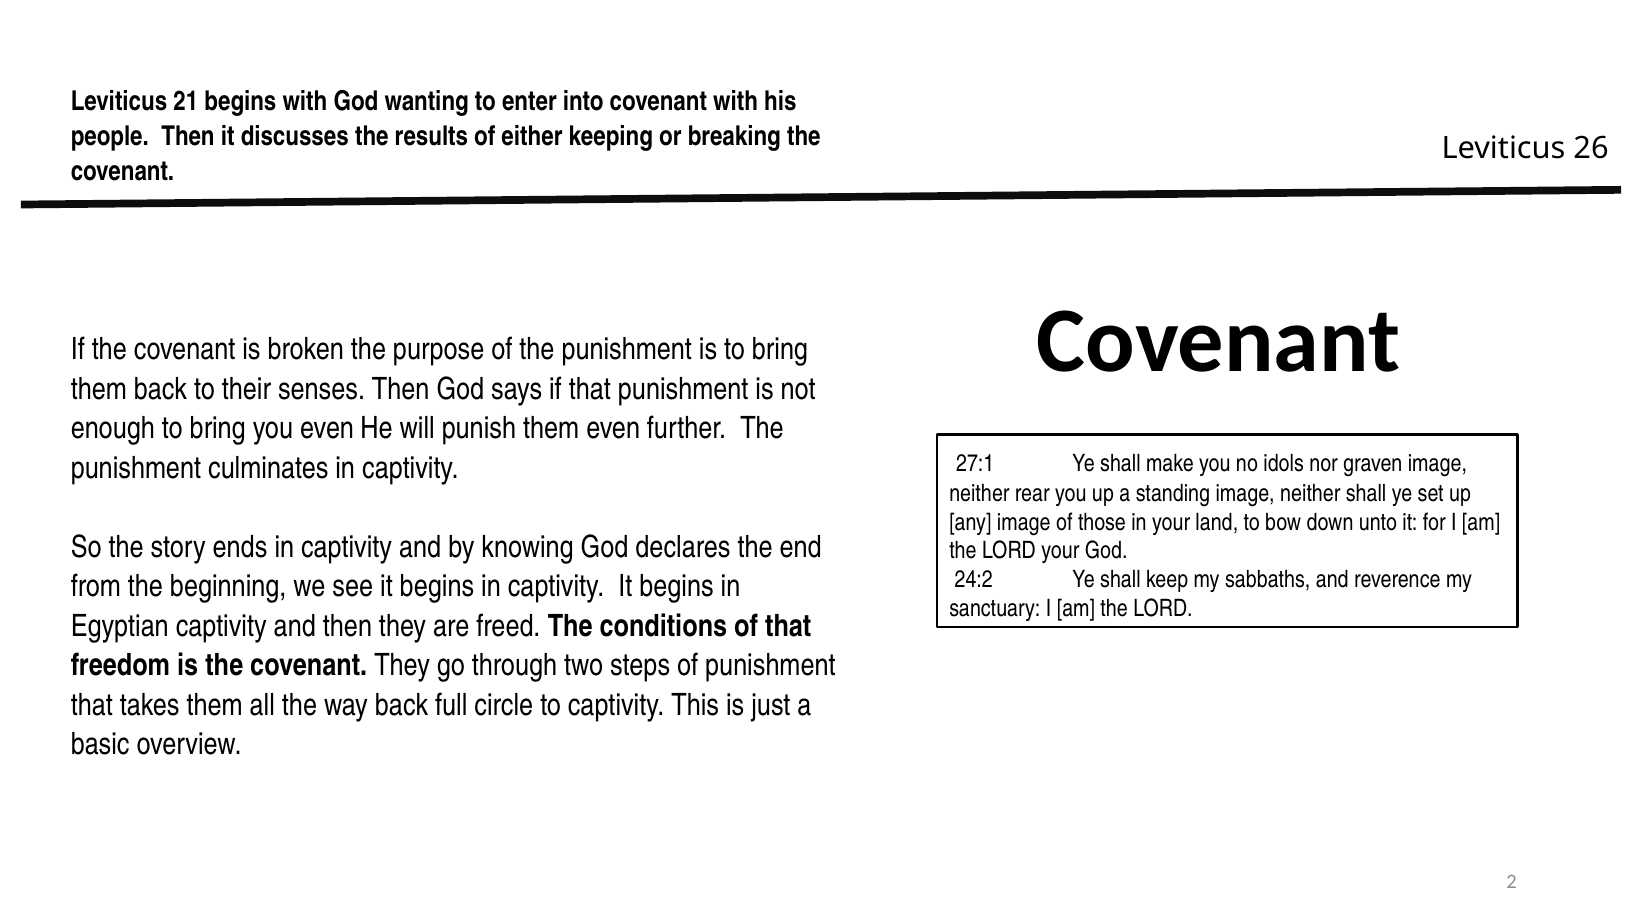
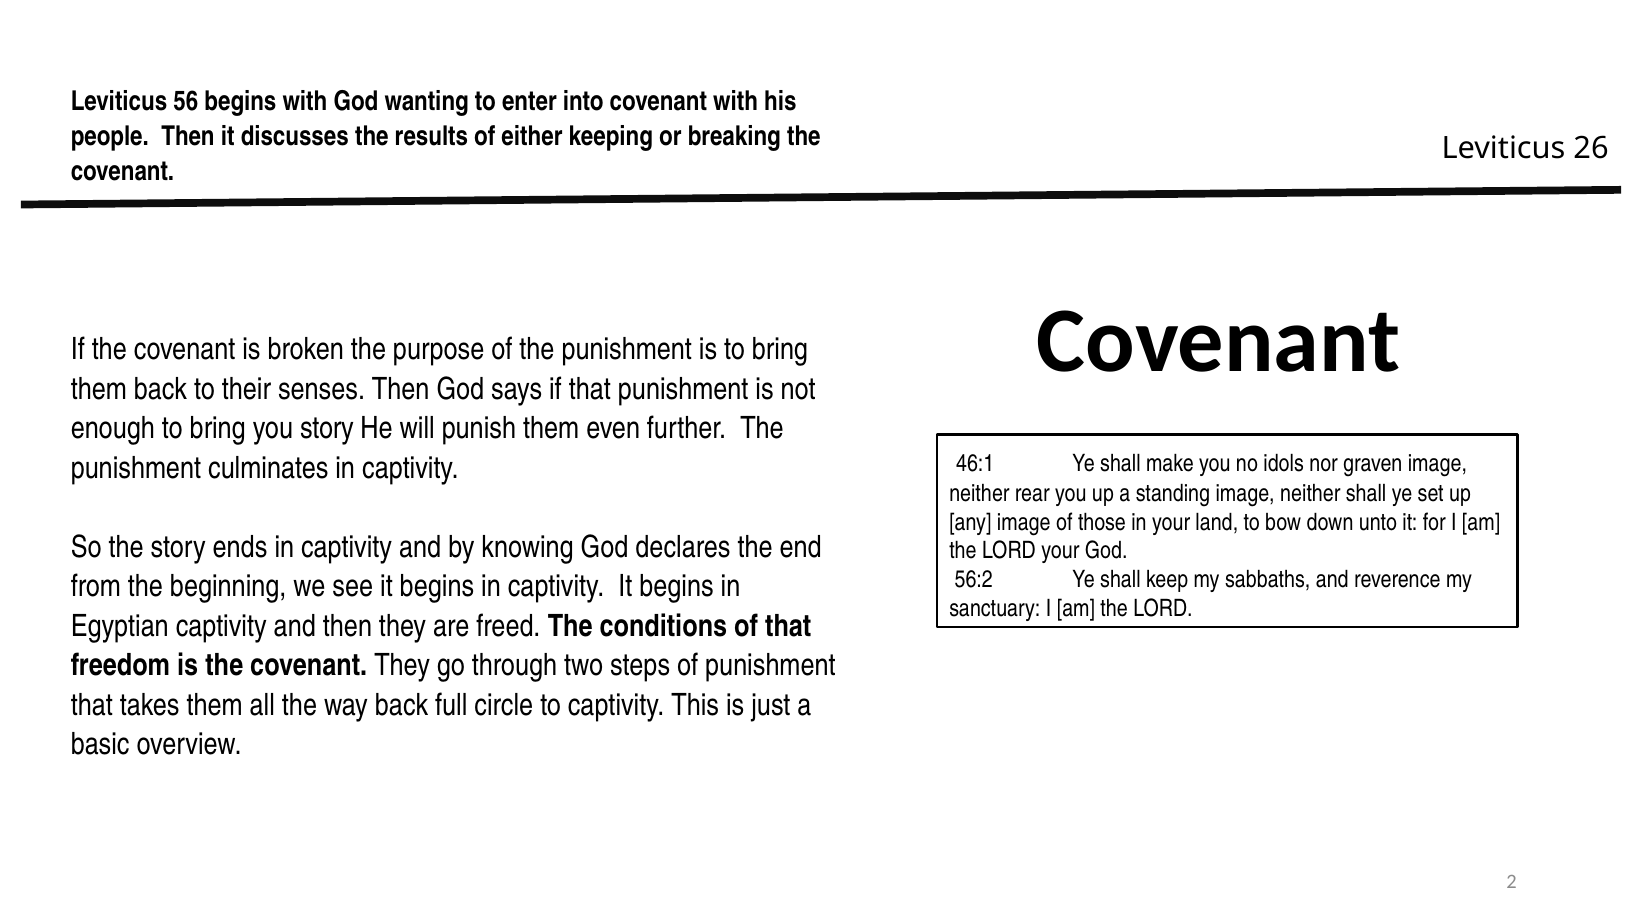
21: 21 -> 56
you even: even -> story
27:1: 27:1 -> 46:1
24:2: 24:2 -> 56:2
